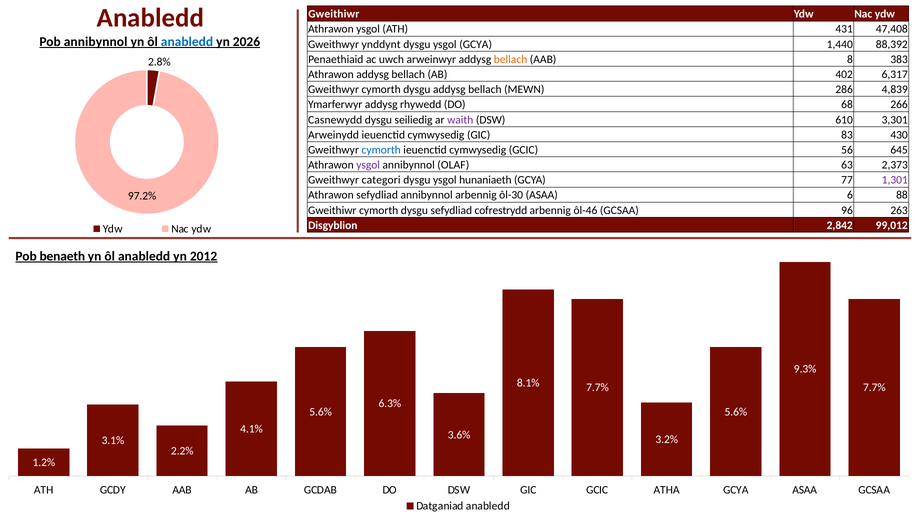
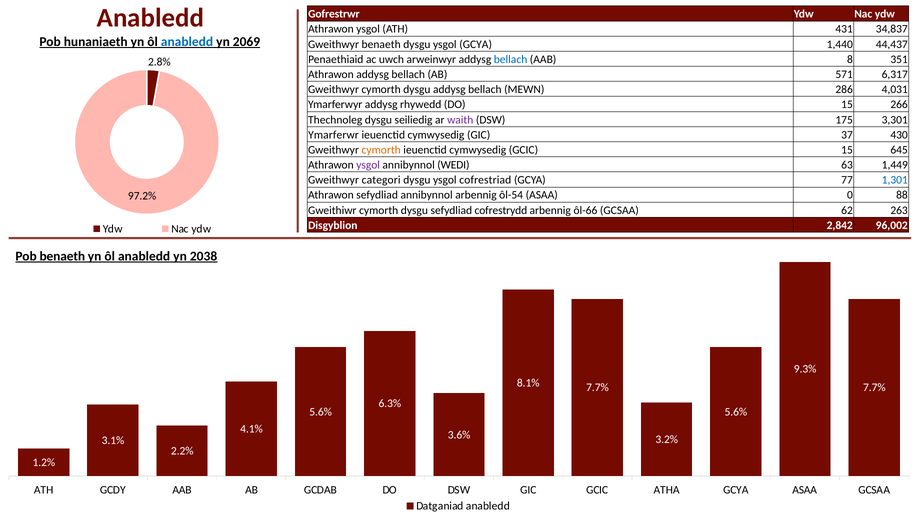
Anabledd Gweithiwr: Gweithiwr -> Gofrestrwr
47,408: 47,408 -> 34,837
Pob annibynnol: annibynnol -> hunaniaeth
2026: 2026 -> 2069
Gweithwyr ynddynt: ynddynt -> benaeth
88,392: 88,392 -> 44,437
bellach at (511, 59) colour: orange -> blue
383: 383 -> 351
402: 402 -> 571
4,839: 4,839 -> 4,031
DO 68: 68 -> 15
Casnewydd: Casnewydd -> Thechnoleg
610: 610 -> 175
Arweinydd: Arweinydd -> Ymarferwr
83: 83 -> 37
cymorth at (381, 150) colour: blue -> orange
GCIC 56: 56 -> 15
OLAF: OLAF -> WEDI
2,373: 2,373 -> 1,449
hunaniaeth: hunaniaeth -> cofrestriad
1,301 colour: purple -> blue
ôl-30: ôl-30 -> ôl-54
6: 6 -> 0
ôl-46: ôl-46 -> ôl-66
96: 96 -> 62
99,012: 99,012 -> 96,002
2012: 2012 -> 2038
